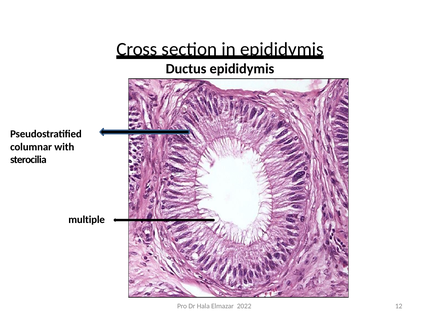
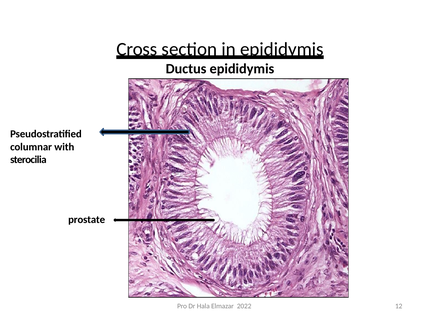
multiple: multiple -> prostate
